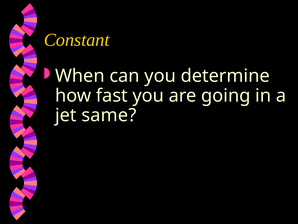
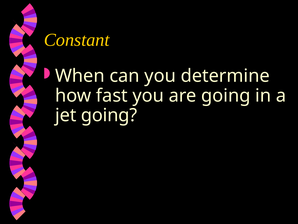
jet same: same -> going
